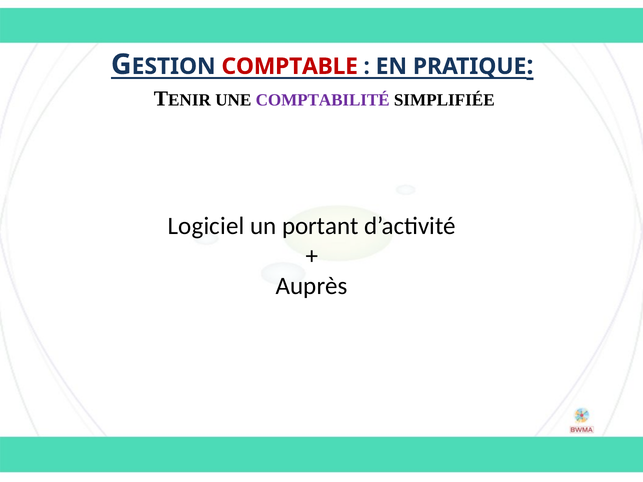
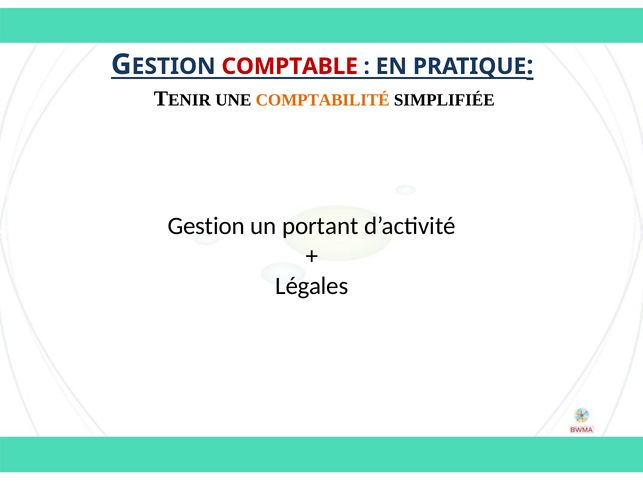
COMPTABILITÉ colour: purple -> orange
Logiciel: Logiciel -> Gestion
Auprès: Auprès -> Légales
